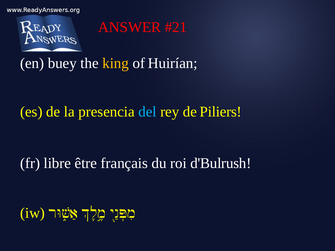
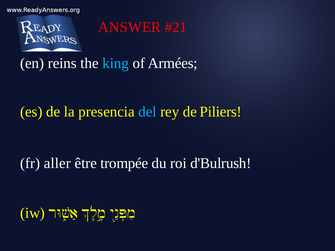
buey: buey -> reins
king colour: yellow -> light blue
Huirían: Huirían -> Armées
libre: libre -> aller
français: français -> trompée
